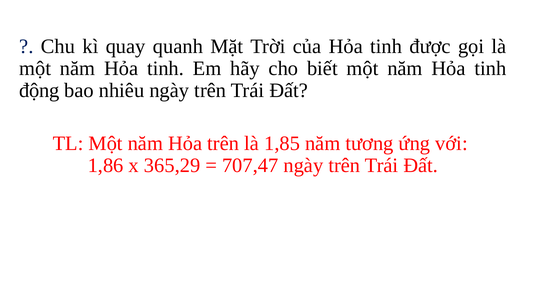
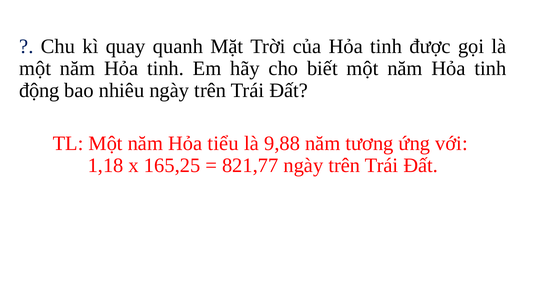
Hỏa trên: trên -> tiểu
1,85: 1,85 -> 9,88
1,86: 1,86 -> 1,18
365,29: 365,29 -> 165,25
707,47: 707,47 -> 821,77
